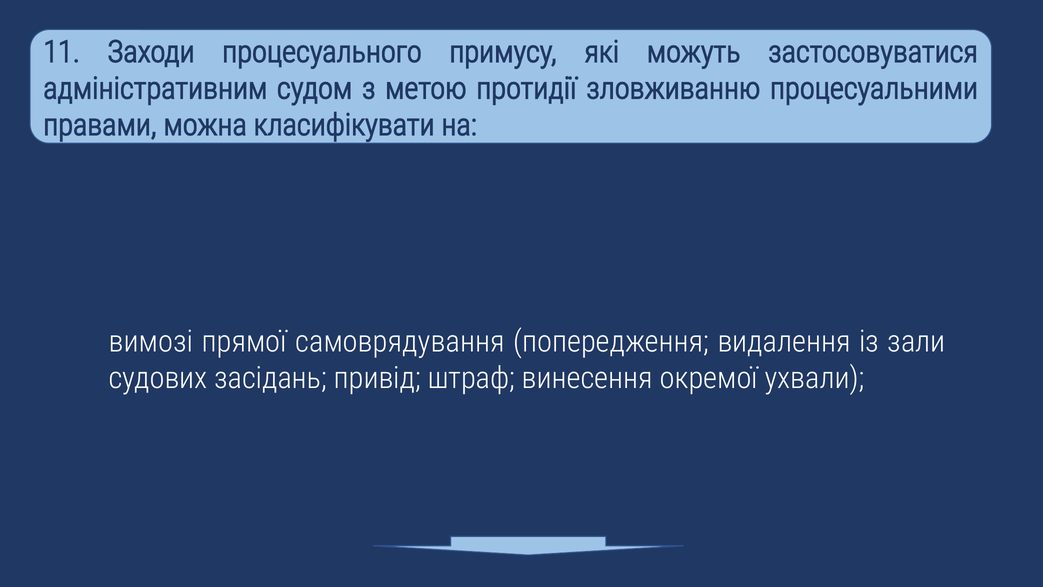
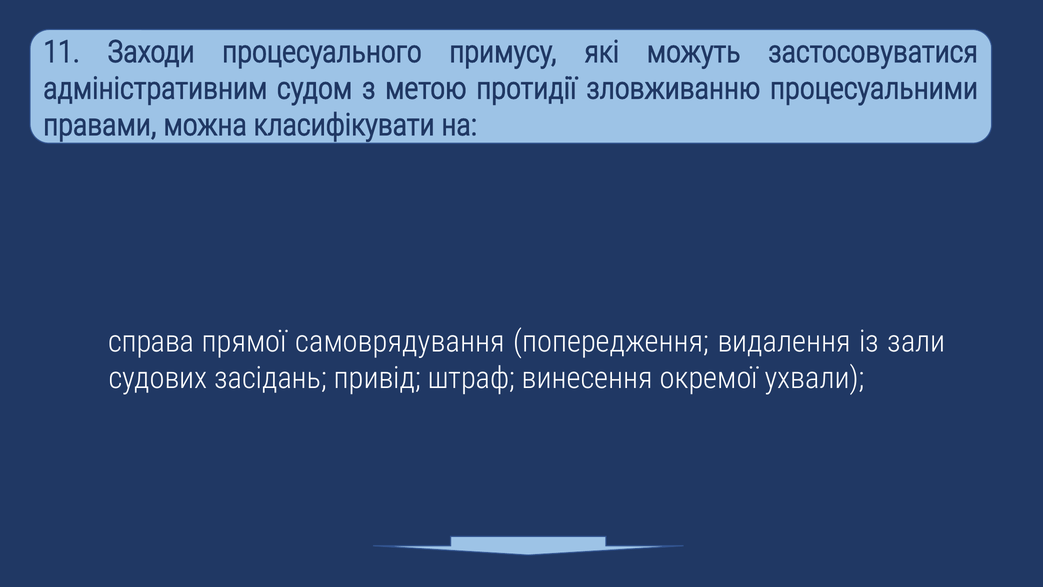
вимозі: вимозі -> справа
